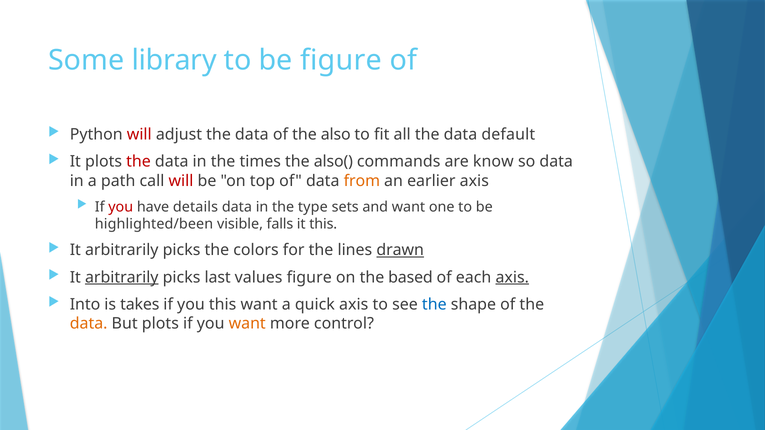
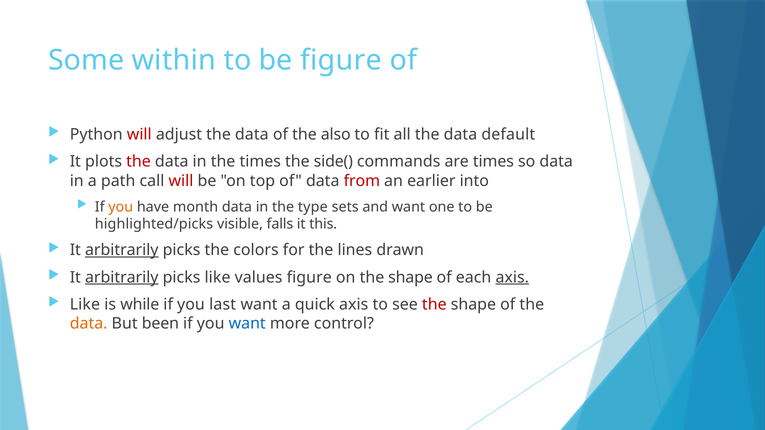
library: library -> within
also(: also( -> side(
are know: know -> times
from colour: orange -> red
earlier axis: axis -> into
you at (121, 207) colour: red -> orange
details: details -> month
highlighted/been: highlighted/been -> highlighted/picks
arbitrarily at (122, 250) underline: none -> present
drawn underline: present -> none
picks last: last -> like
on the based: based -> shape
Into at (85, 305): Into -> Like
takes: takes -> while
you this: this -> last
the at (434, 305) colour: blue -> red
But plots: plots -> been
want at (247, 324) colour: orange -> blue
